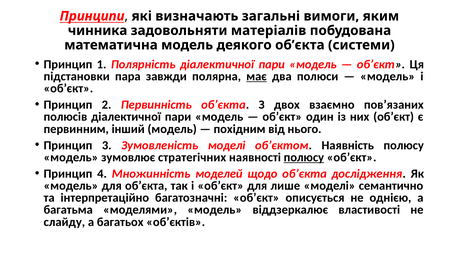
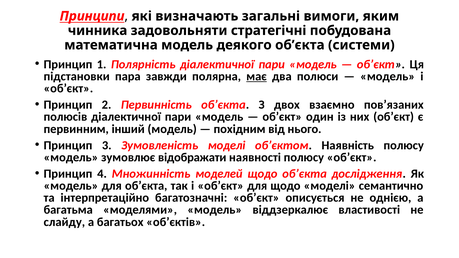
матеріалів: матеріалів -> стратегічні
стратегічних: стратегічних -> відображати
полюсу at (304, 157) underline: present -> none
для лише: лише -> щодо
